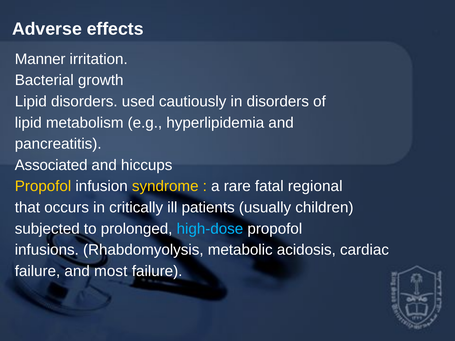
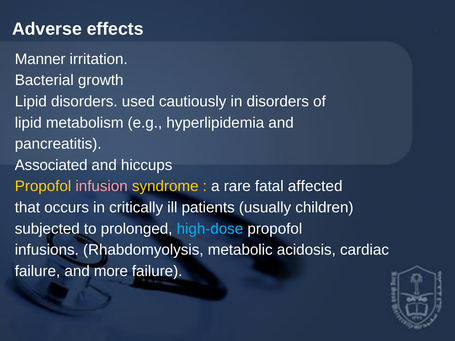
infusion colour: white -> pink
regional: regional -> affected
most: most -> more
